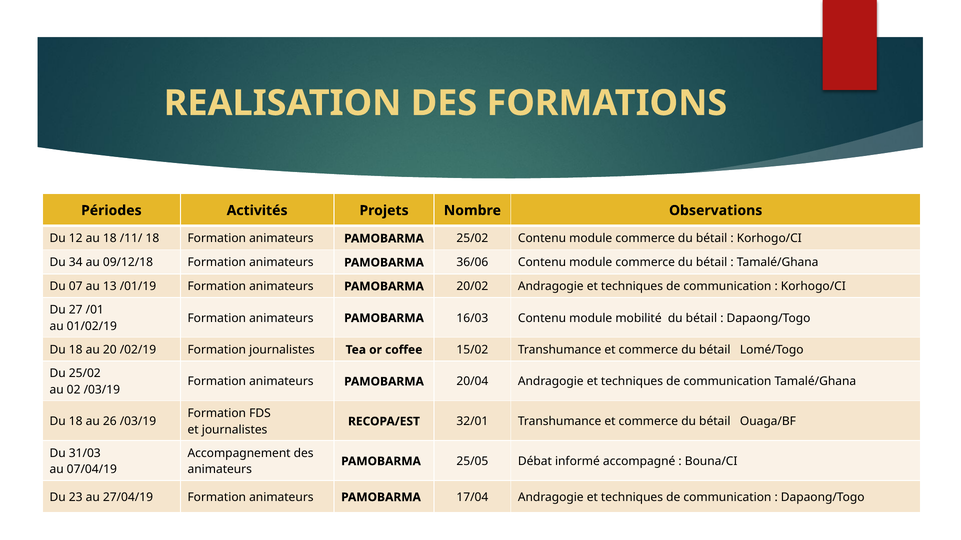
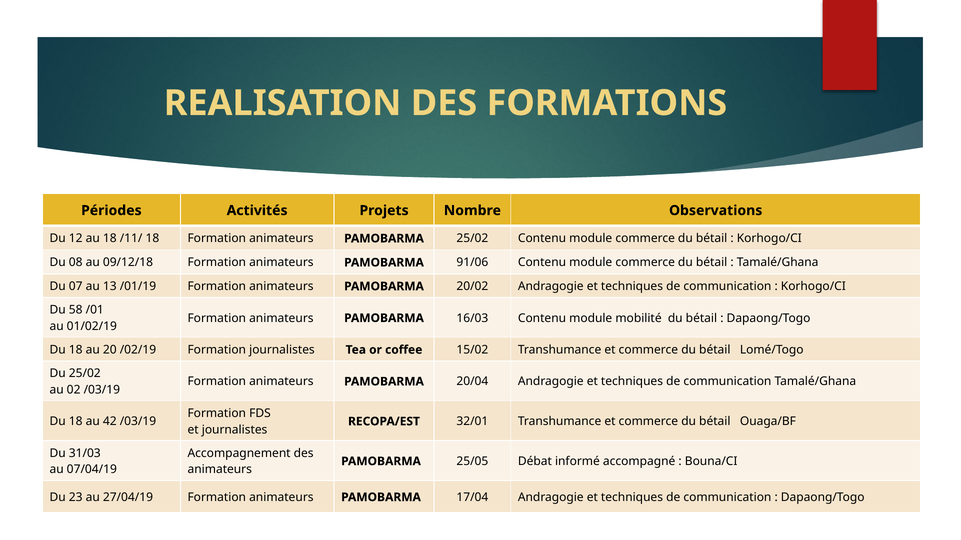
34: 34 -> 08
36/06: 36/06 -> 91/06
27: 27 -> 58
26: 26 -> 42
